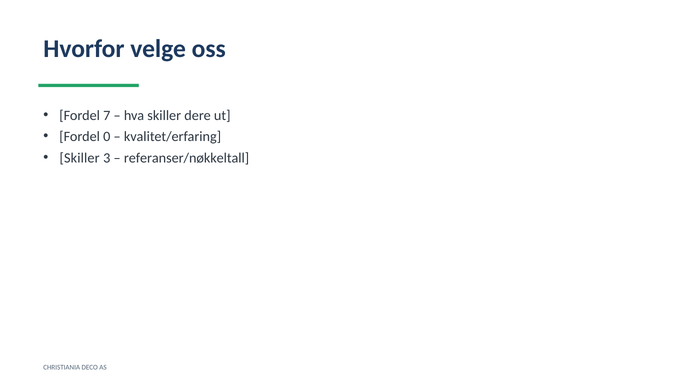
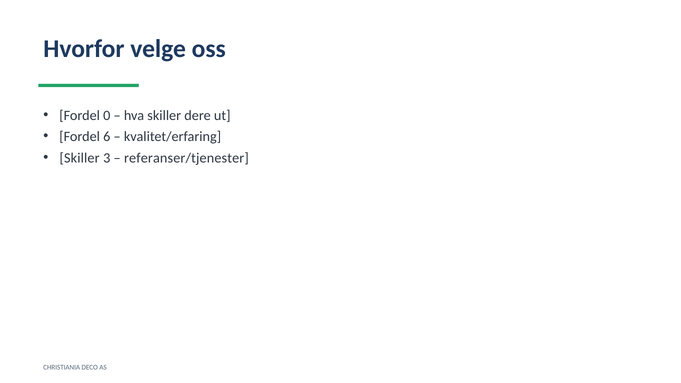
7: 7 -> 0
0: 0 -> 6
referanser/nøkkeltall: referanser/nøkkeltall -> referanser/tjenester
